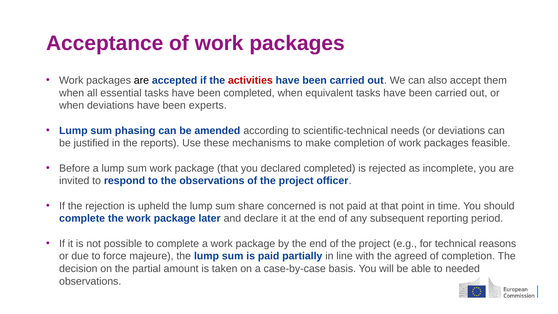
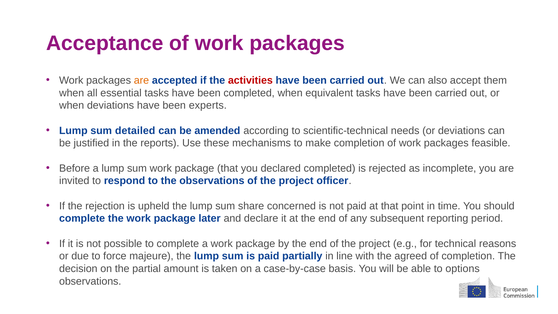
are at (141, 80) colour: black -> orange
phasing: phasing -> detailed
needed: needed -> options
